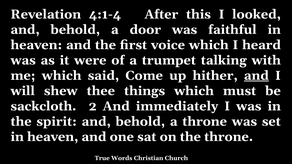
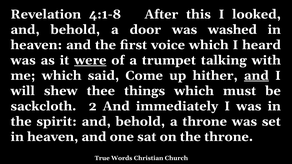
4:1-4: 4:1-4 -> 4:1-8
faithful: faithful -> washed
were underline: none -> present
